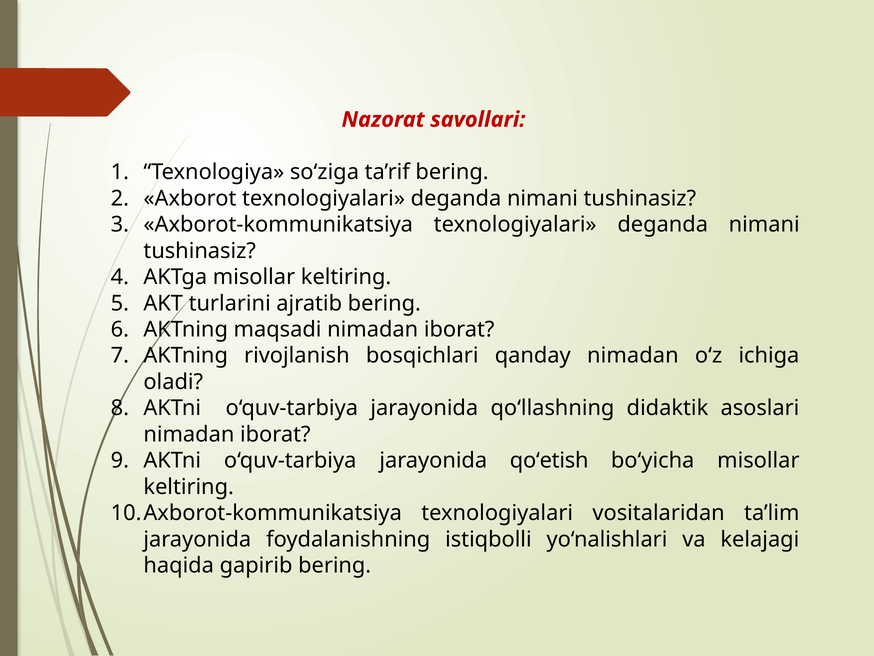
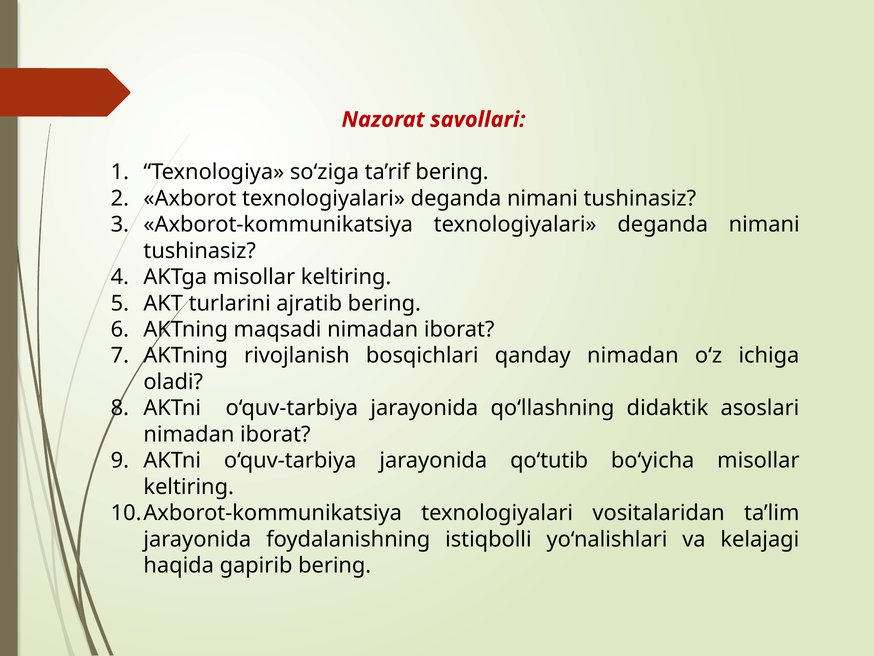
qo‘etish: qo‘etish -> qo‘tutib
